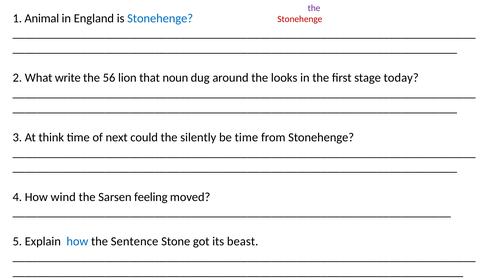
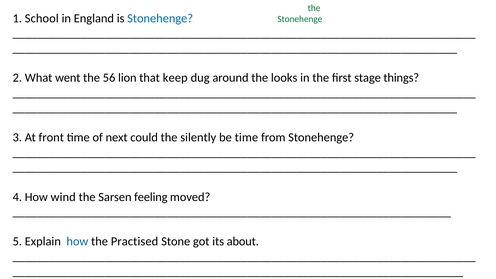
the at (314, 8) colour: purple -> green
Animal: Animal -> School
Stonehenge at (300, 19) colour: red -> green
write: write -> went
noun: noun -> keep
today: today -> things
think: think -> front
Sentence: Sentence -> Practised
beast: beast -> about
